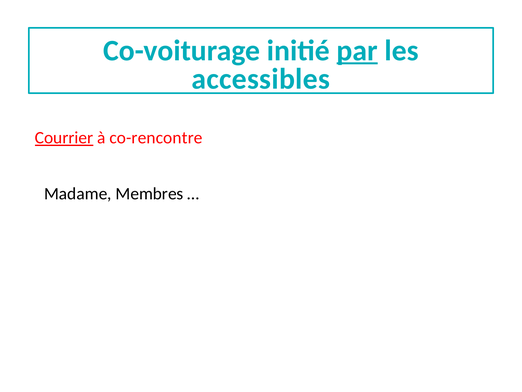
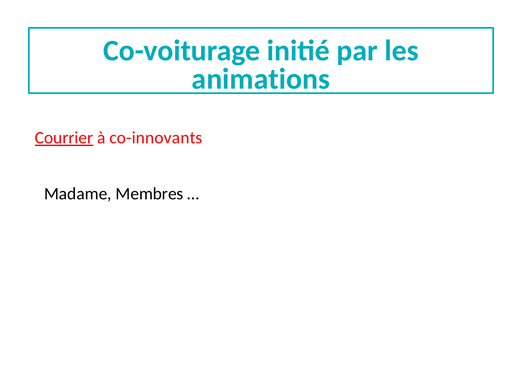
par underline: present -> none
accessibles: accessibles -> animations
co-rencontre: co-rencontre -> co-innovants
